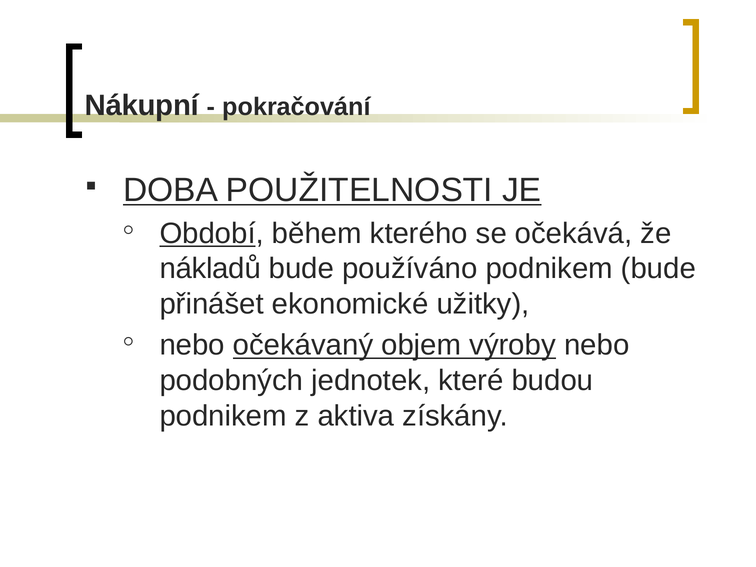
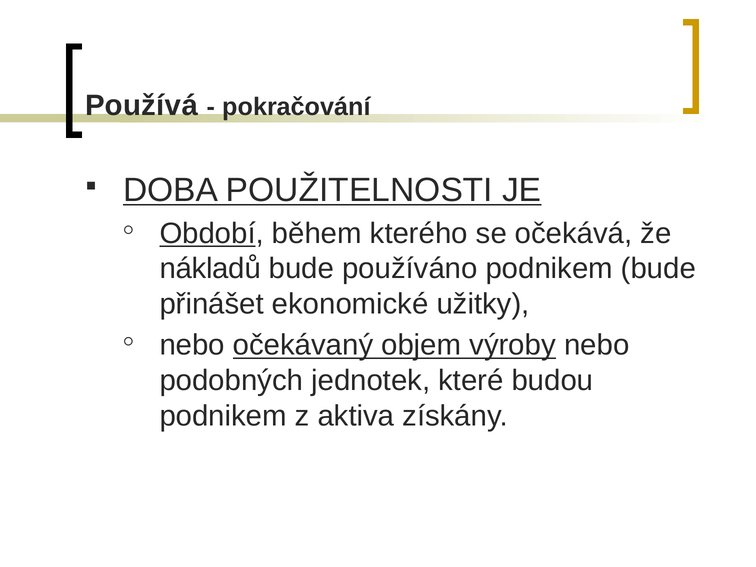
Nákupní: Nákupní -> Používá
